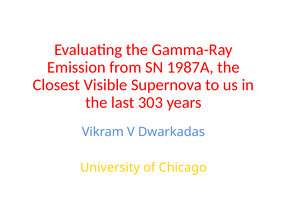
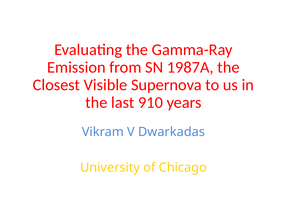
303: 303 -> 910
